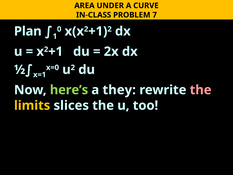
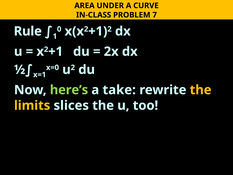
Plan: Plan -> Rule
they: they -> take
the at (201, 90) colour: pink -> yellow
